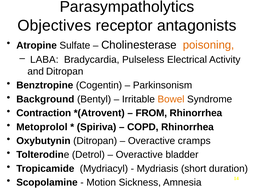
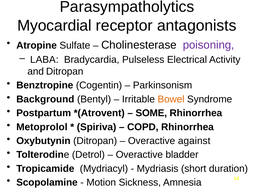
Objectives: Objectives -> Myocardial
poisoning colour: orange -> purple
Contraction: Contraction -> Postpartum
FROM: FROM -> SOME
cramps: cramps -> against
